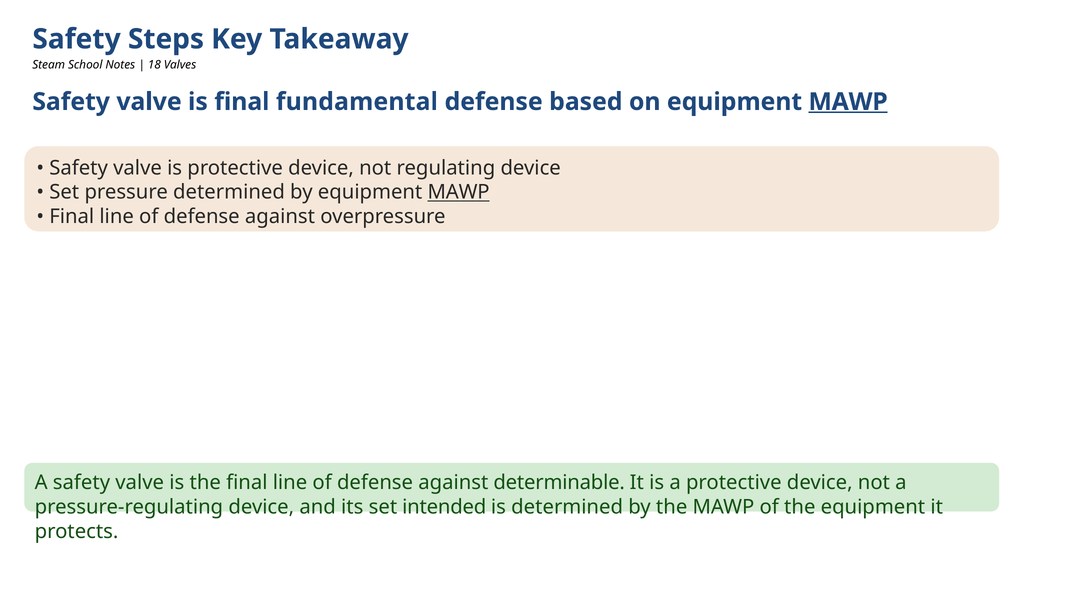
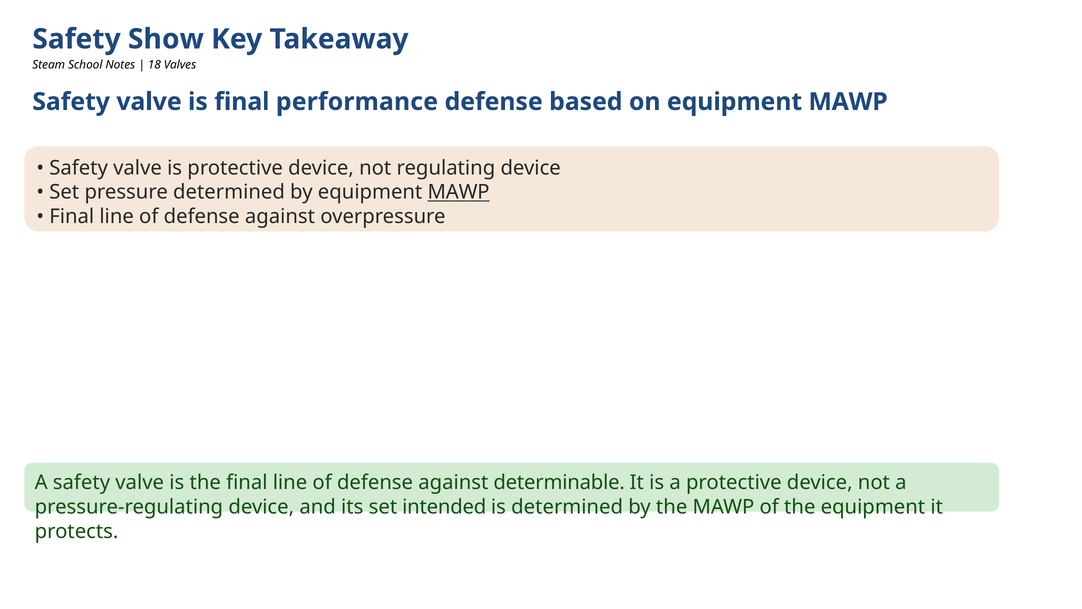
Steps: Steps -> Show
fundamental: fundamental -> performance
MAWP at (848, 102) underline: present -> none
